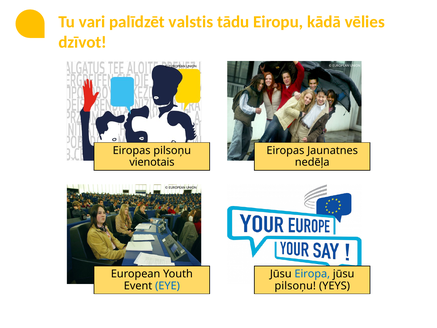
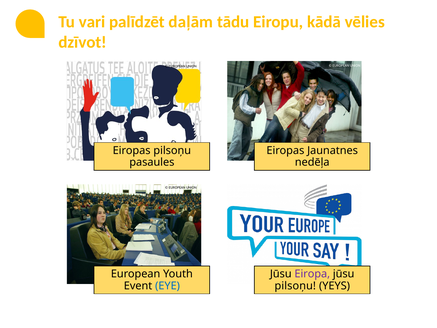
valstis: valstis -> daļām
vienotais: vienotais -> pasaules
Eiropa colour: blue -> purple
